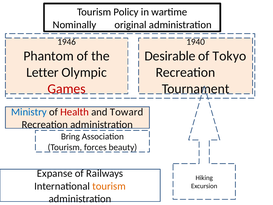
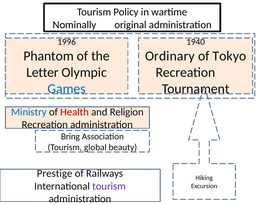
1946: 1946 -> 1996
Desirable: Desirable -> Ordinary
Games colour: red -> blue
Toward: Toward -> Religion
forces: forces -> global
Expanse: Expanse -> Prestige
tourism at (109, 186) colour: orange -> purple
